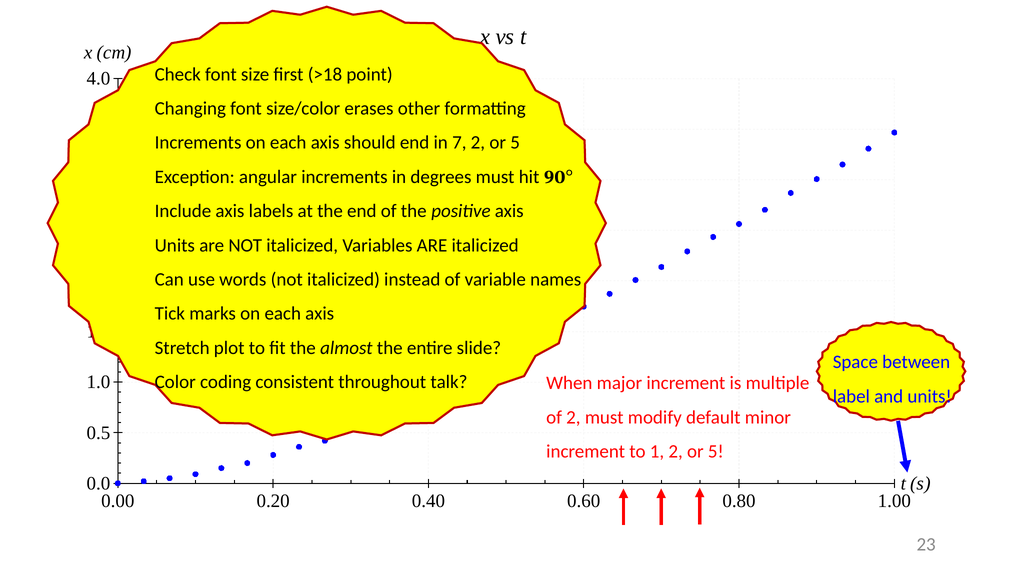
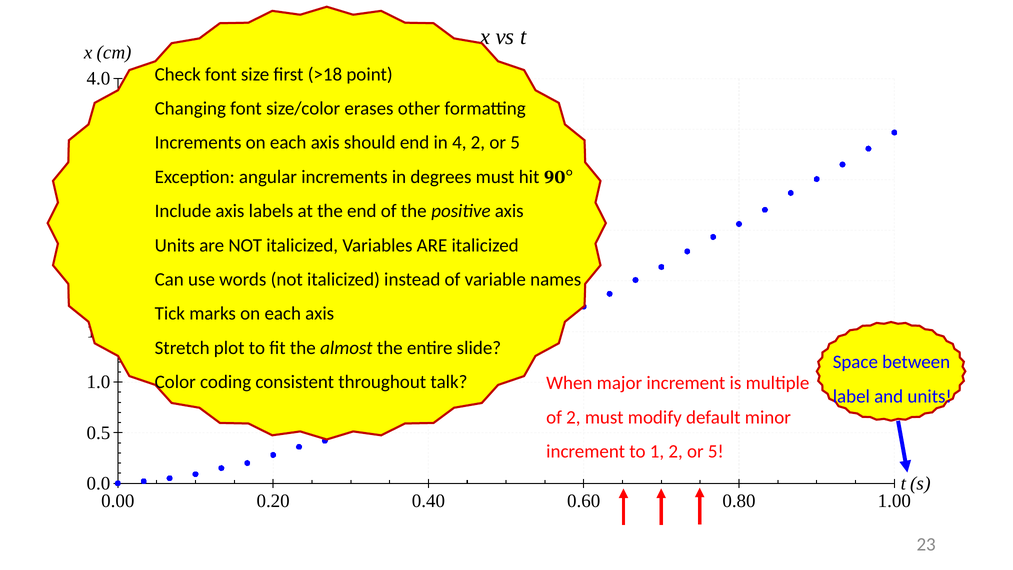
7: 7 -> 4
